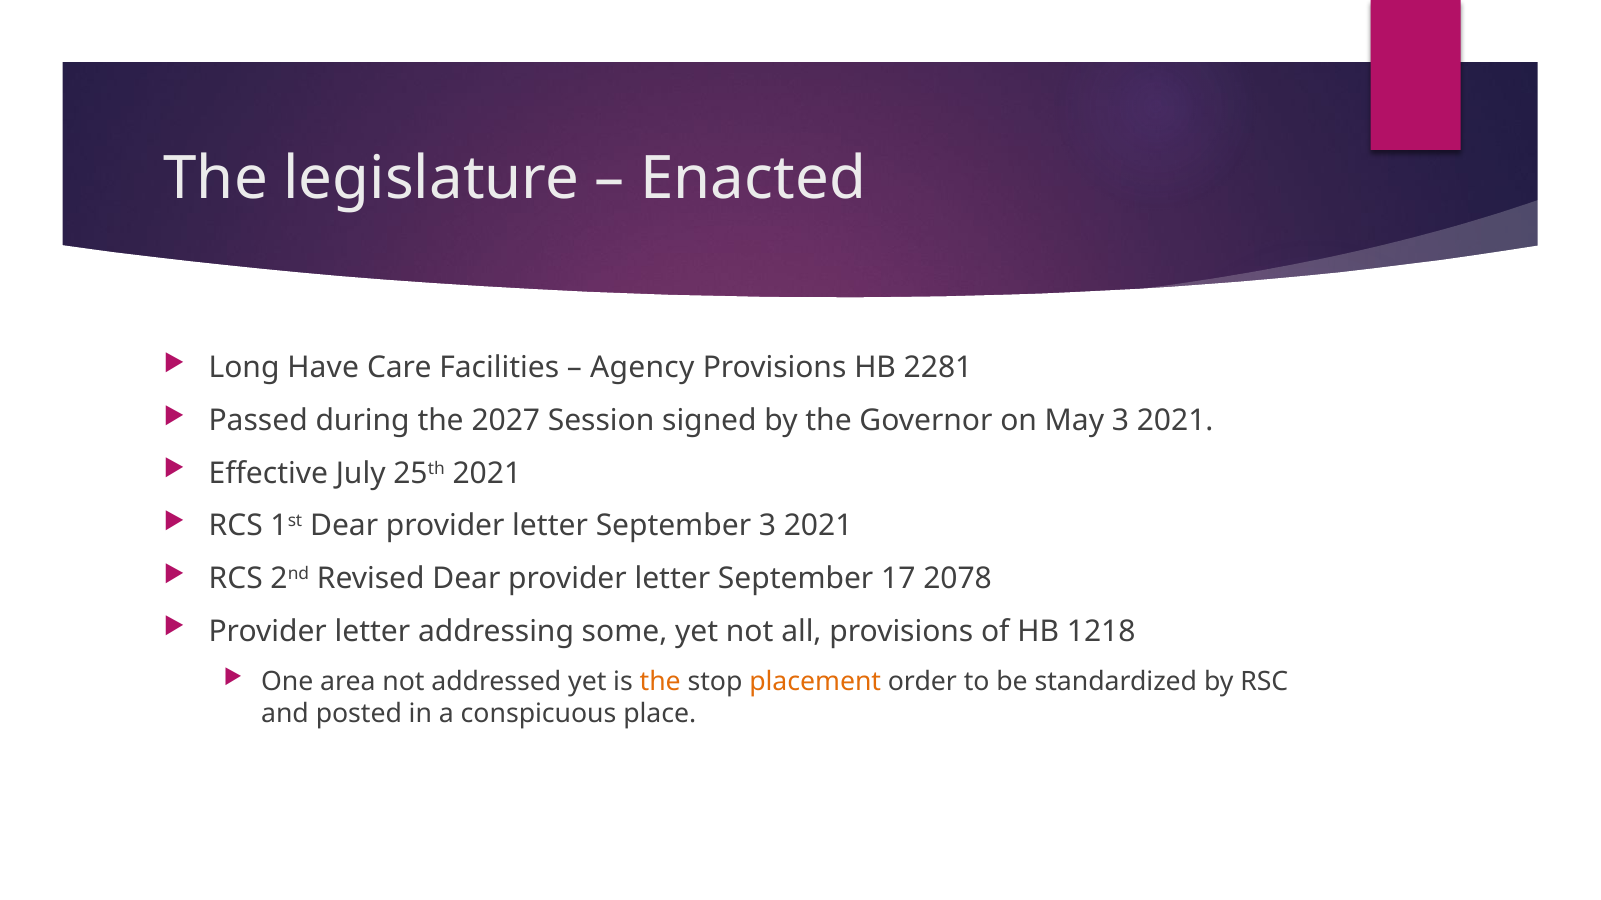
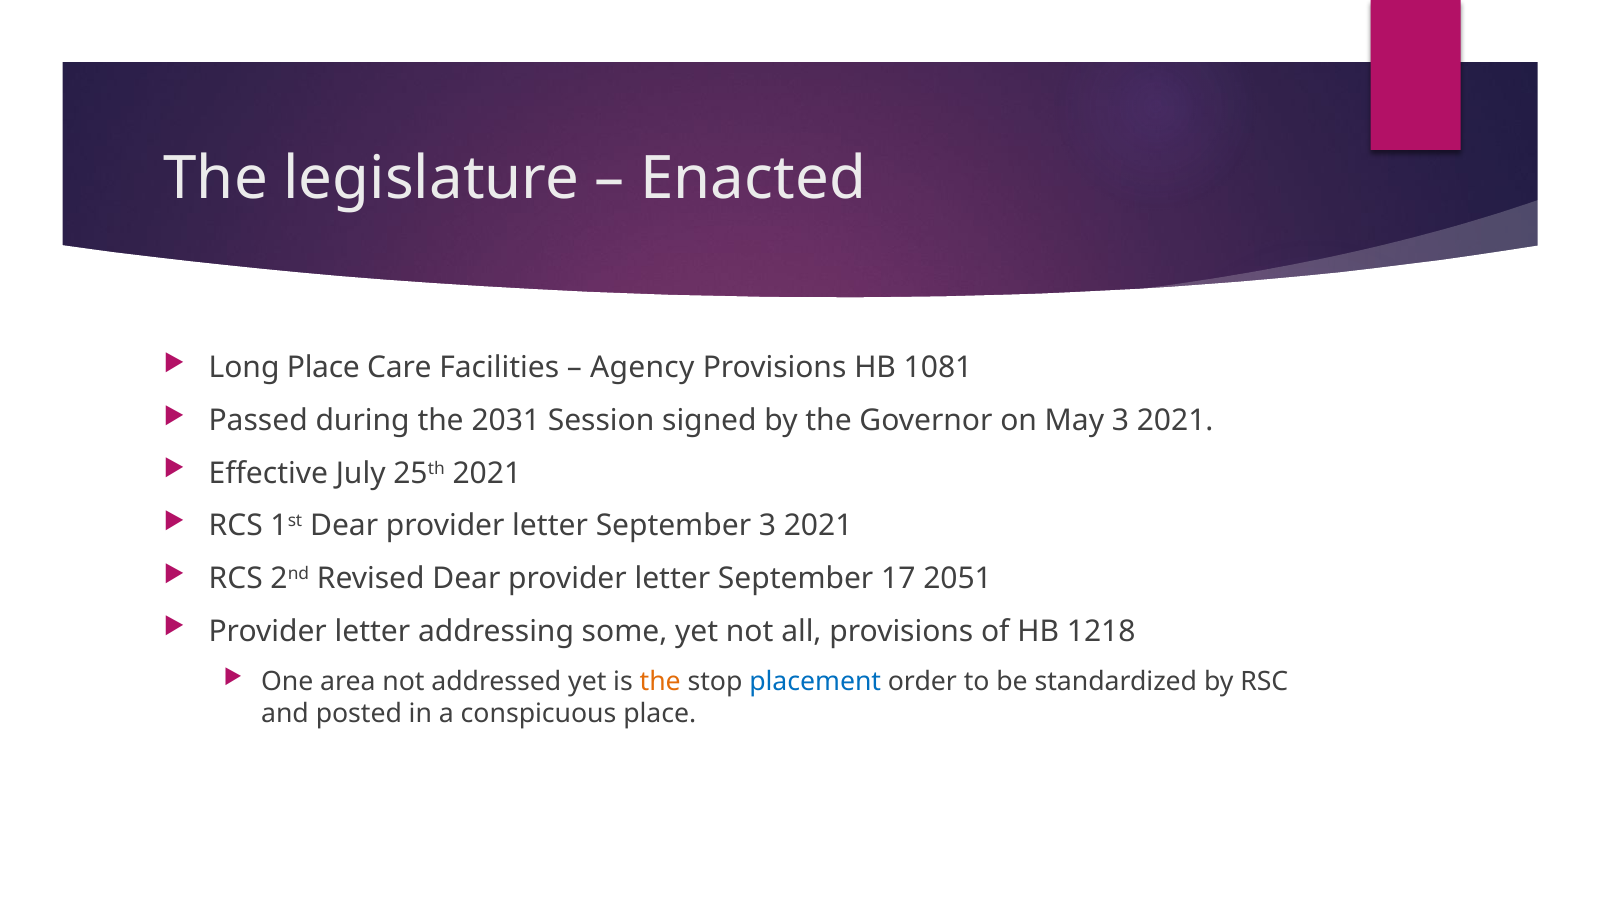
Long Have: Have -> Place
2281: 2281 -> 1081
2027: 2027 -> 2031
2078: 2078 -> 2051
placement colour: orange -> blue
